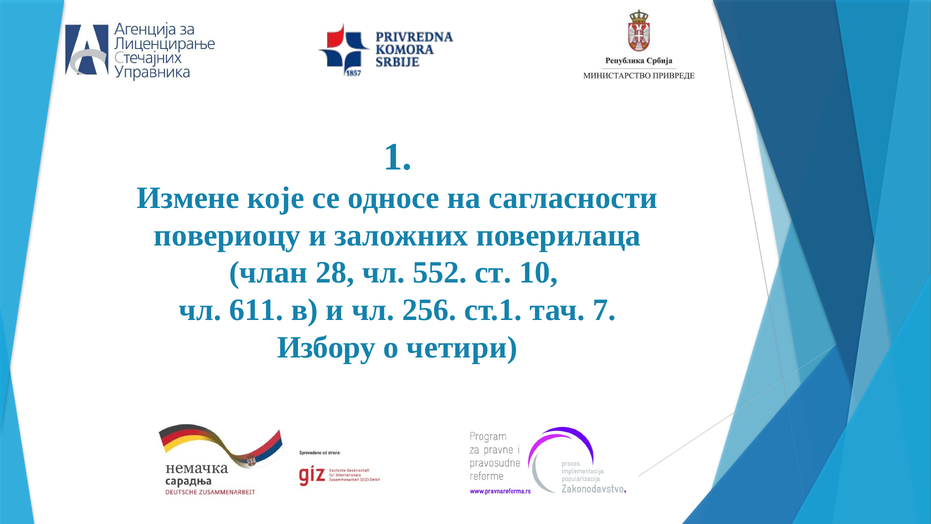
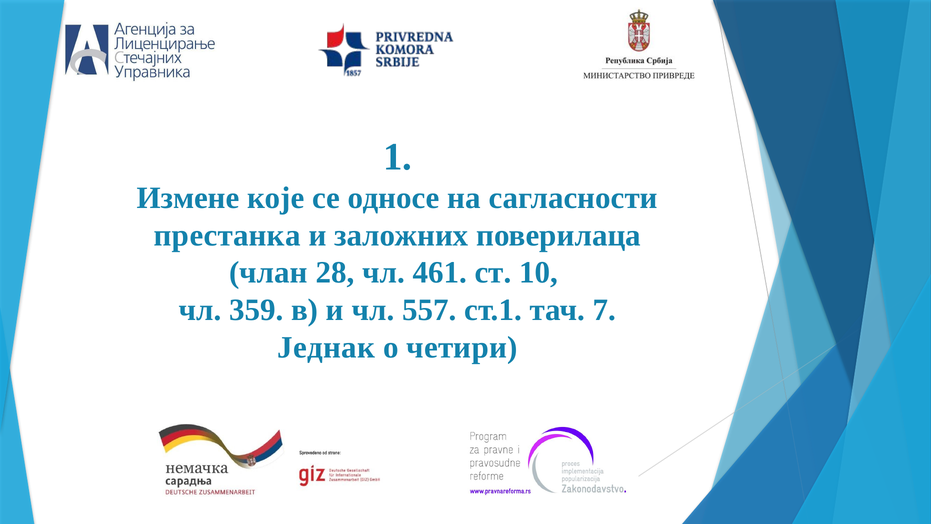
повериоцу: повериоцу -> престанка
552: 552 -> 461
611: 611 -> 359
256: 256 -> 557
Избору: Избору -> Једнак
